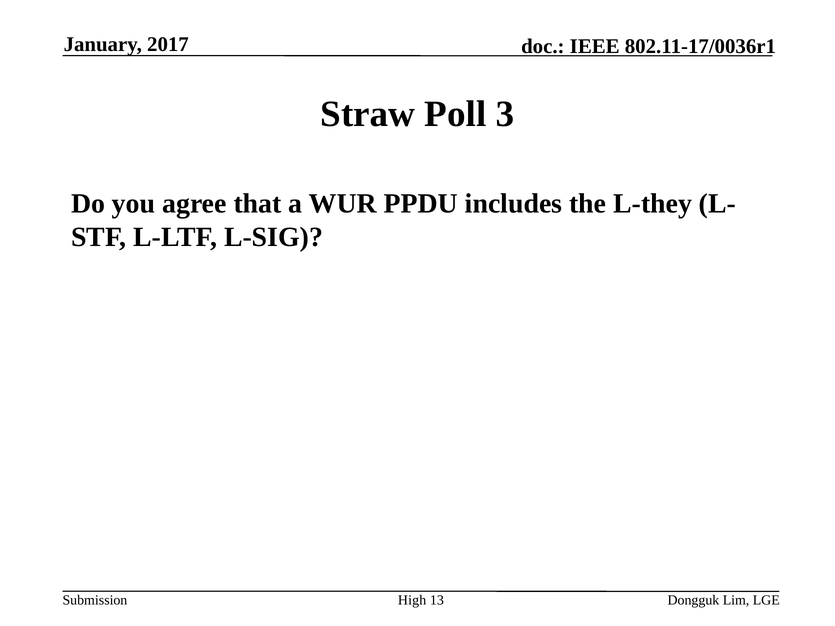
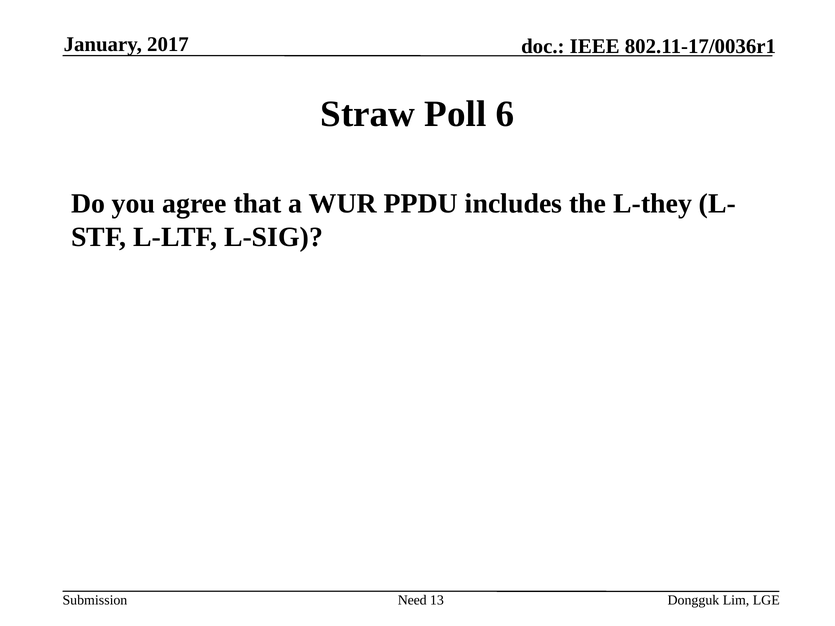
3: 3 -> 6
High: High -> Need
